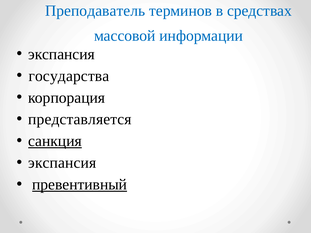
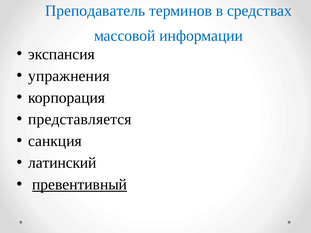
государства: государства -> упражнения
санкция underline: present -> none
экспансия at (62, 163): экспансия -> латинский
